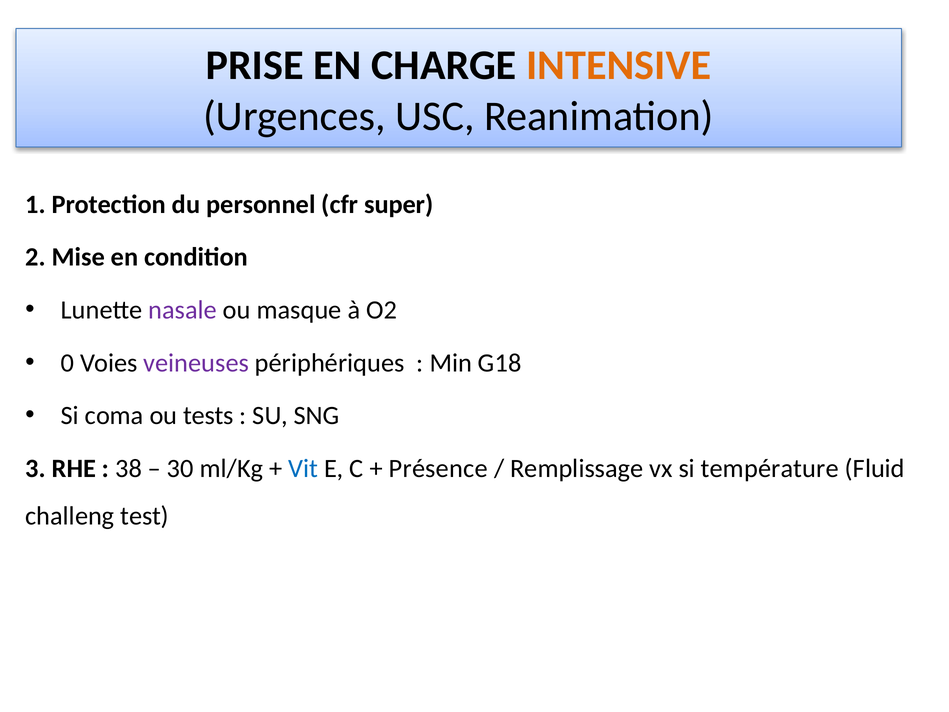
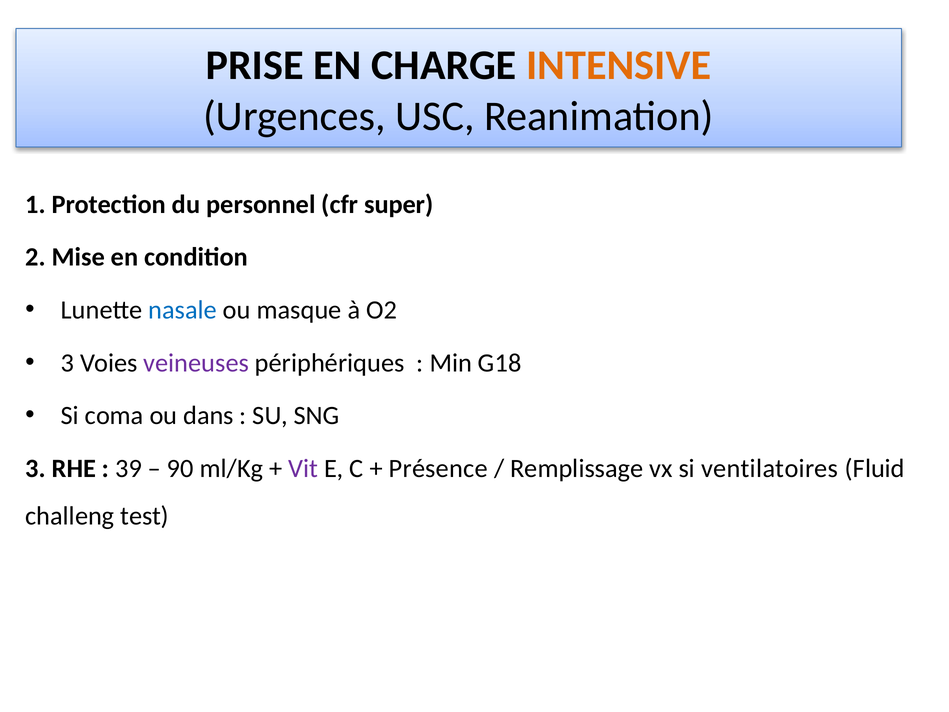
nasale colour: purple -> blue
0 at (68, 363): 0 -> 3
tests: tests -> dans
38: 38 -> 39
30: 30 -> 90
Vit colour: blue -> purple
température: température -> ventilatoires
